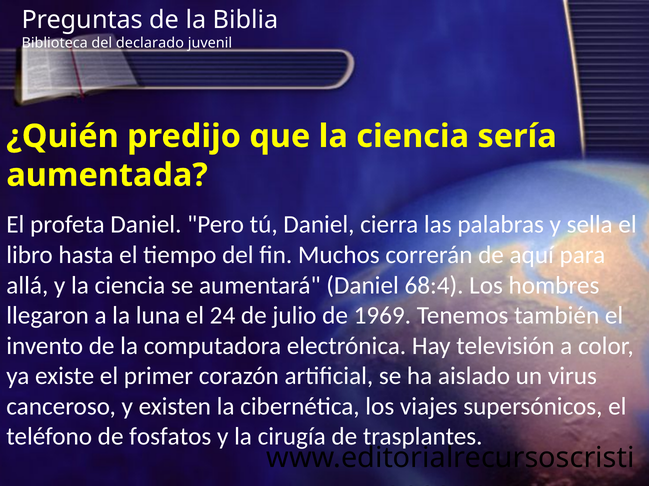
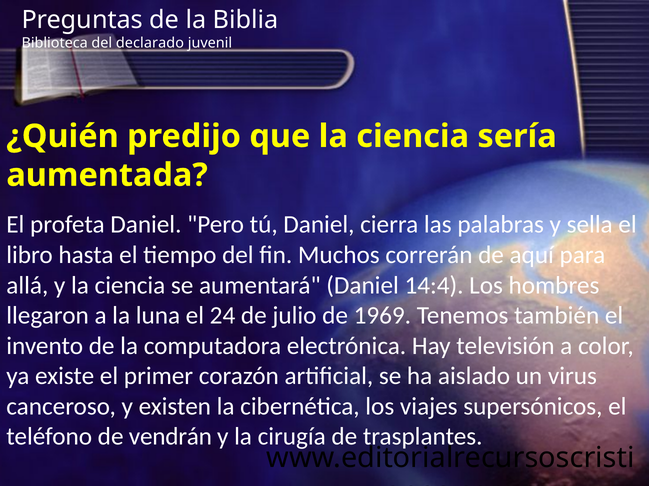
68:4: 68:4 -> 14:4
fosfatos: fosfatos -> vendrán
